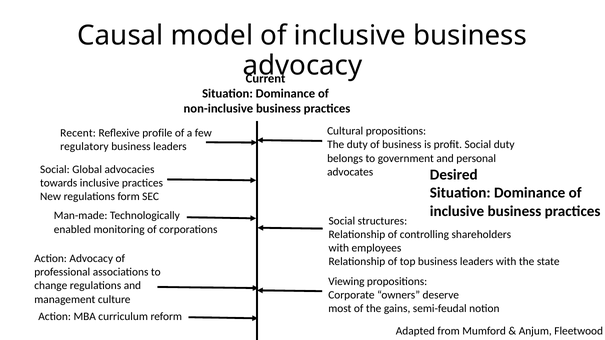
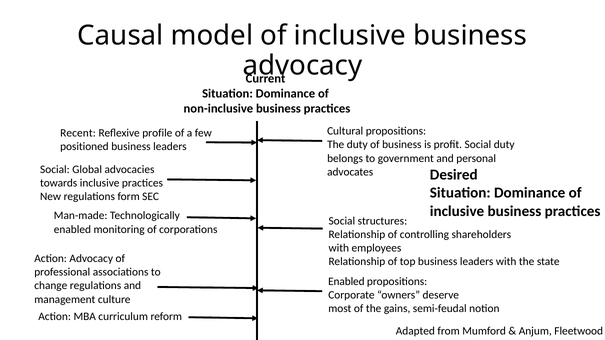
regulatory: regulatory -> positioned
Viewing at (346, 282): Viewing -> Enabled
